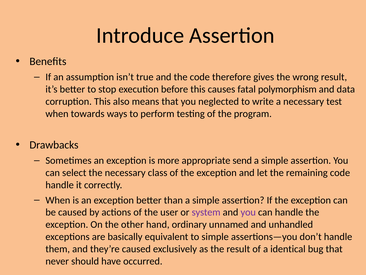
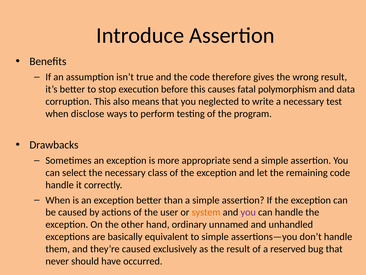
towards: towards -> disclose
system colour: purple -> orange
identical: identical -> reserved
